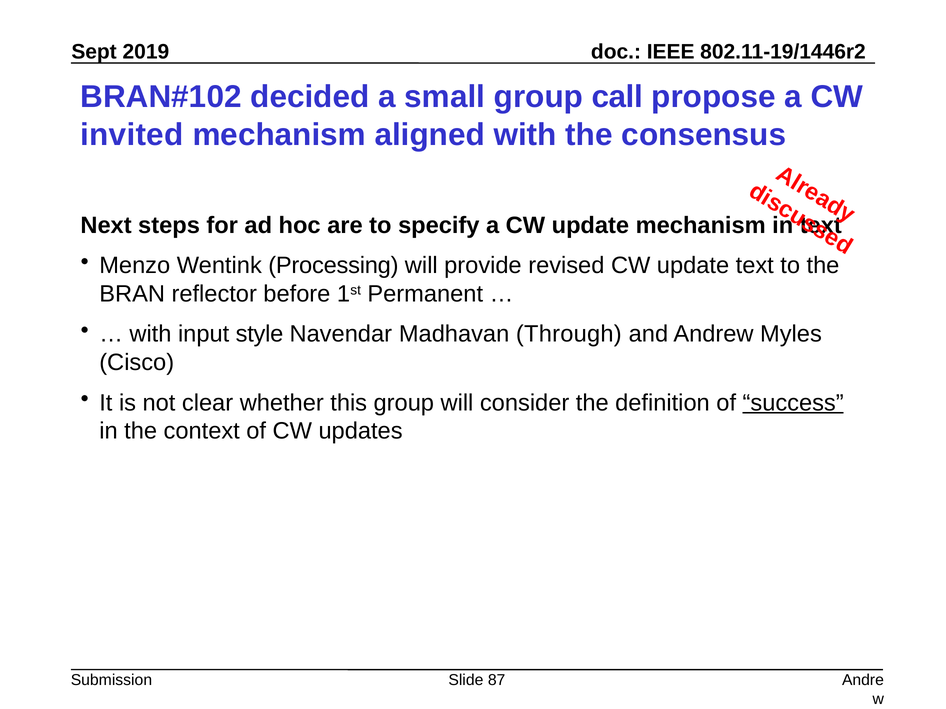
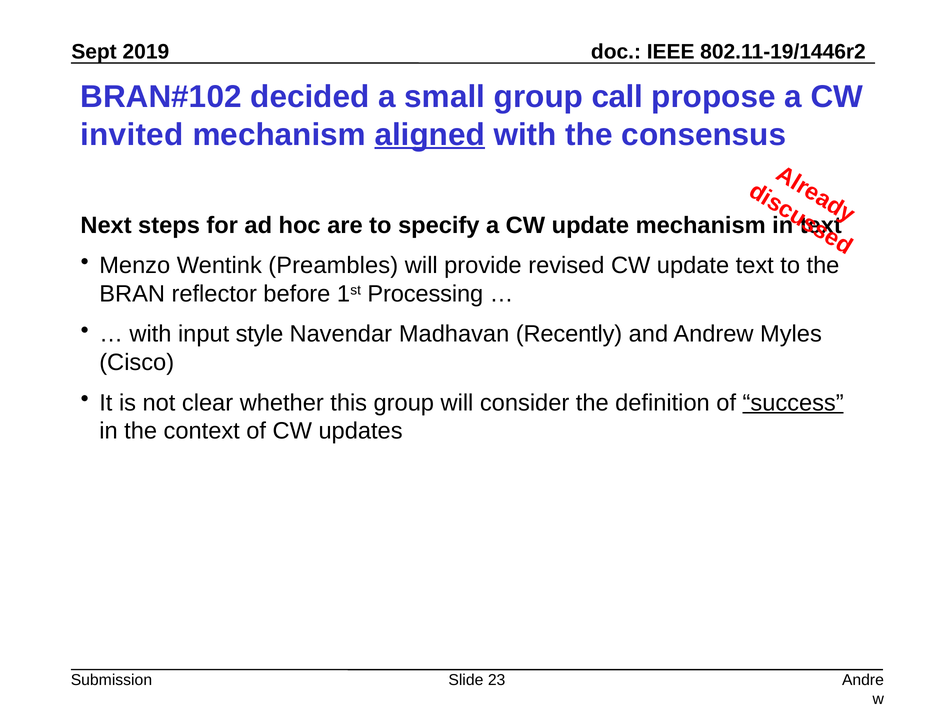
aligned underline: none -> present
Processing: Processing -> Preambles
Permanent: Permanent -> Processing
Through: Through -> Recently
87: 87 -> 23
